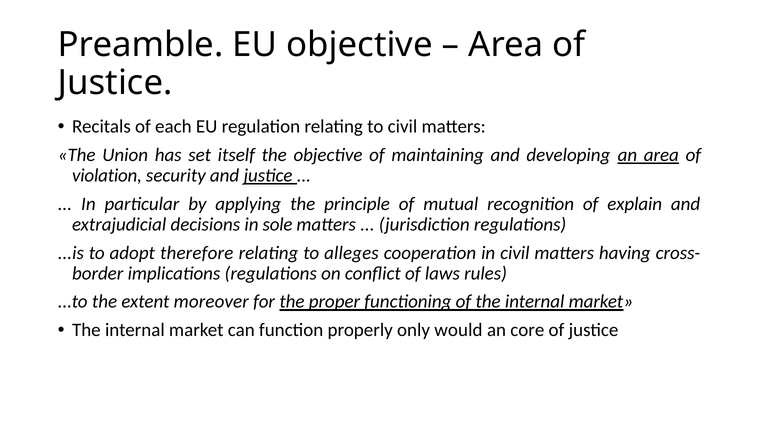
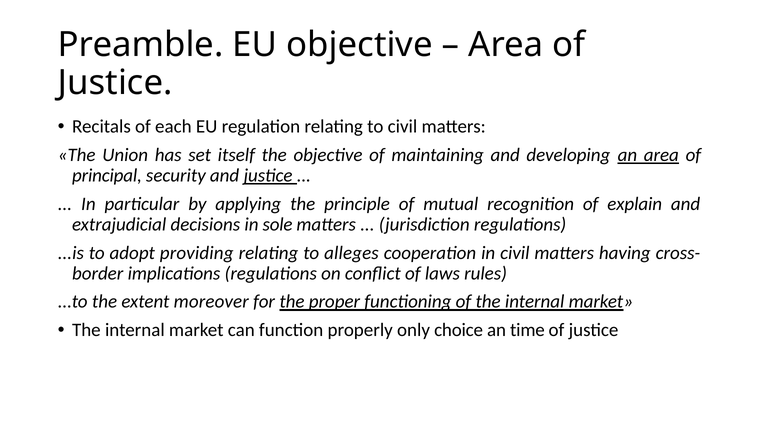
violation: violation -> principal
therefore: therefore -> providing
would: would -> choice
core: core -> time
